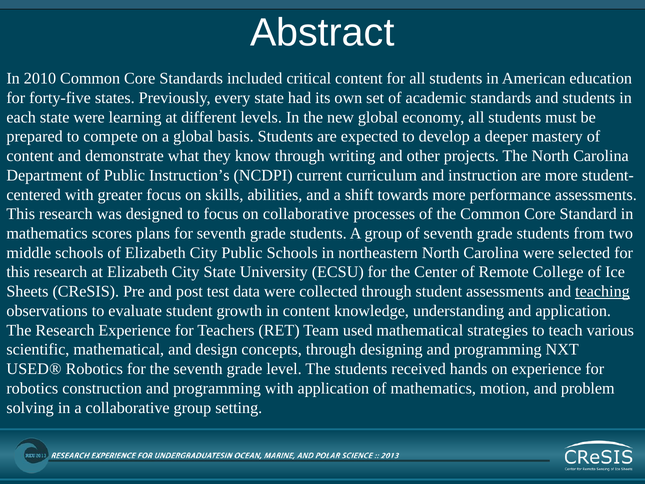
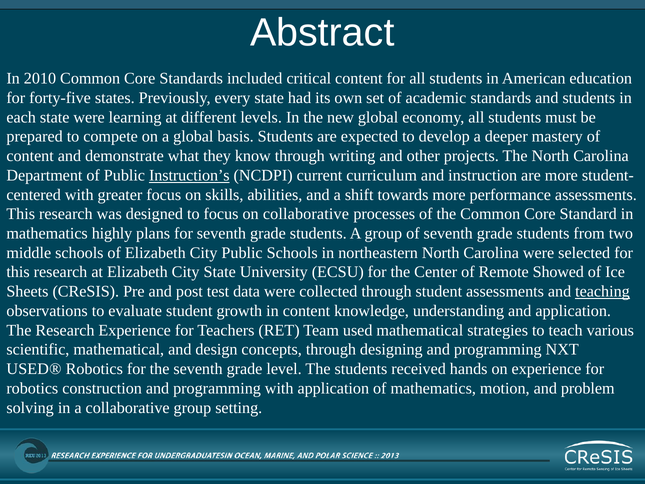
Instruction’s underline: none -> present
scores: scores -> highly
College: College -> Showed
